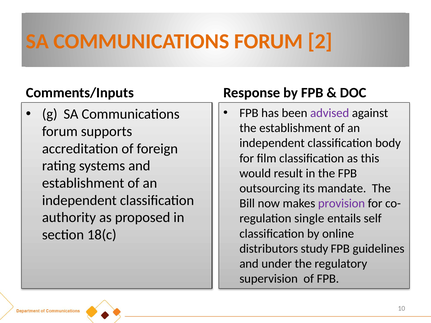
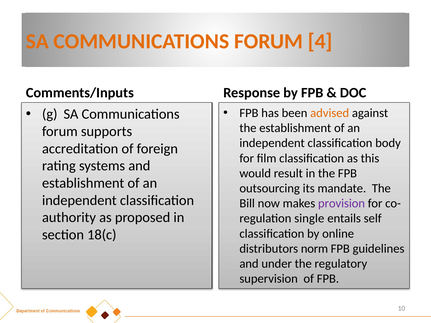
2: 2 -> 4
advised colour: purple -> orange
study: study -> norm
